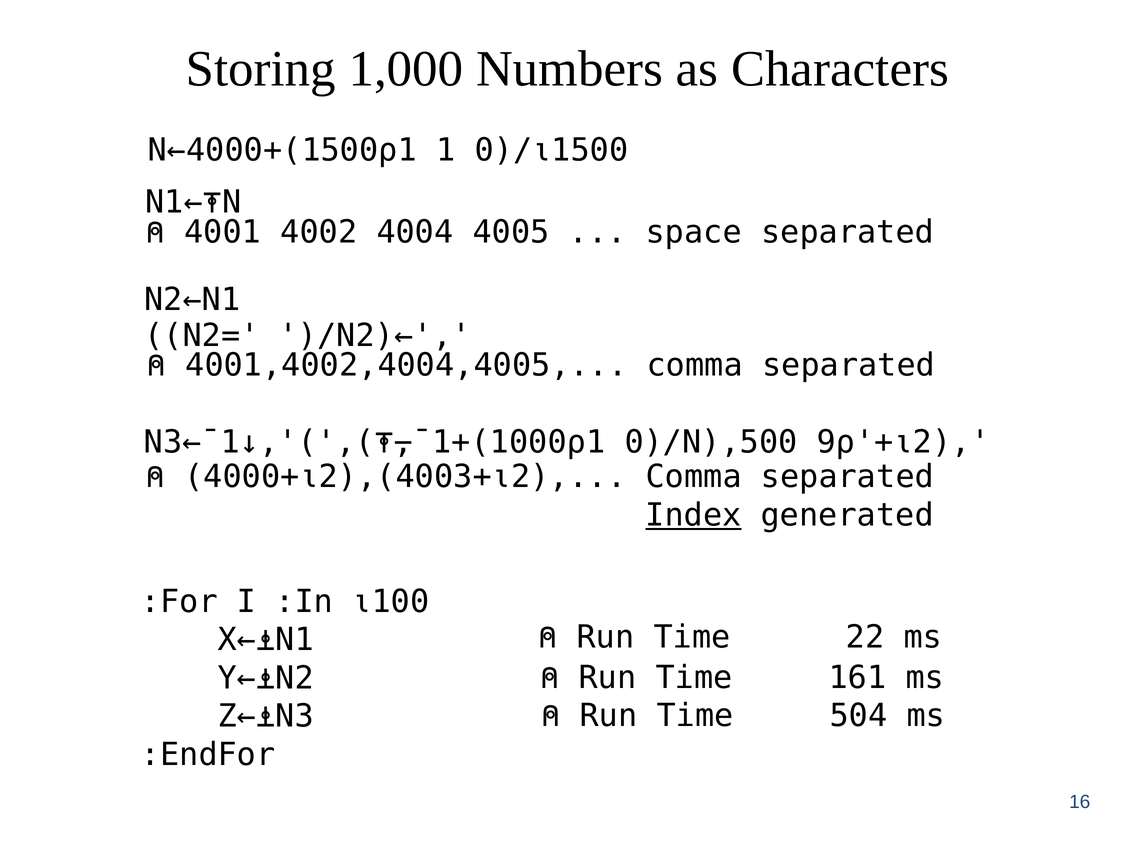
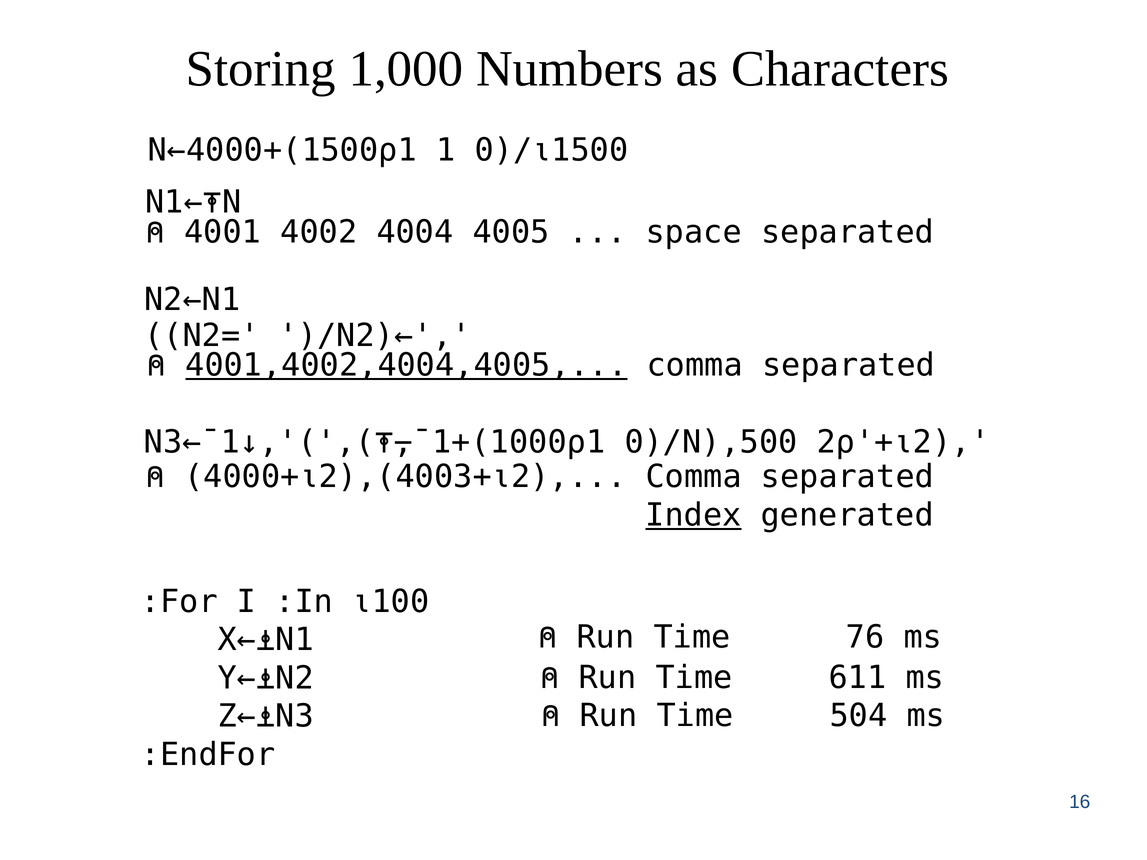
4001,4002,4004,4005 underline: none -> present
9⍴'+⍳2: 9⍴'+⍳2 -> 2⍴'+⍳2
22: 22 -> 76
161: 161 -> 611
